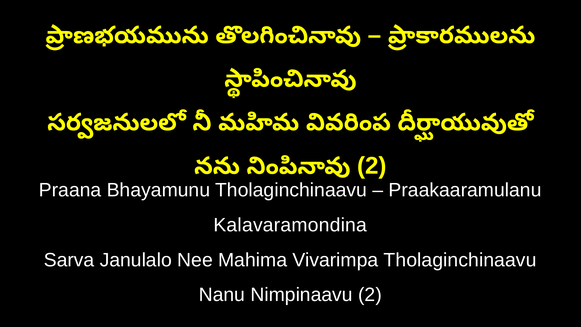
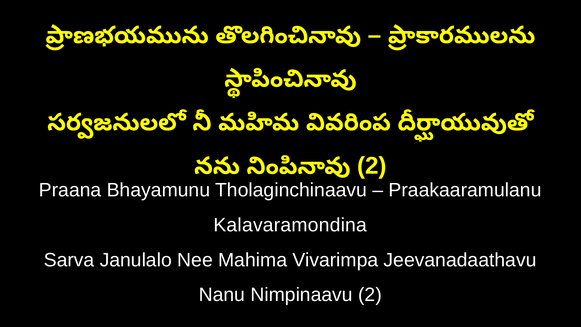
Vivarimpa Tholaginchinaavu: Tholaginchinaavu -> Jeevanadaathavu
